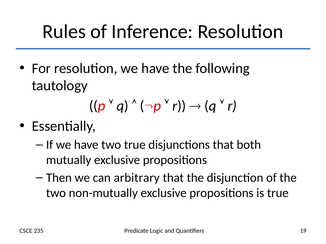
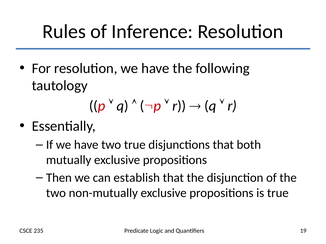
arbitrary: arbitrary -> establish
